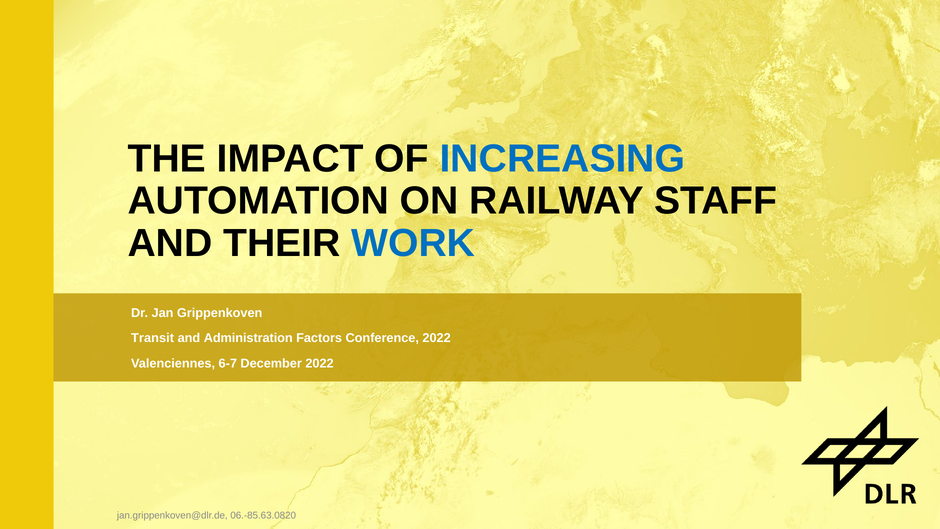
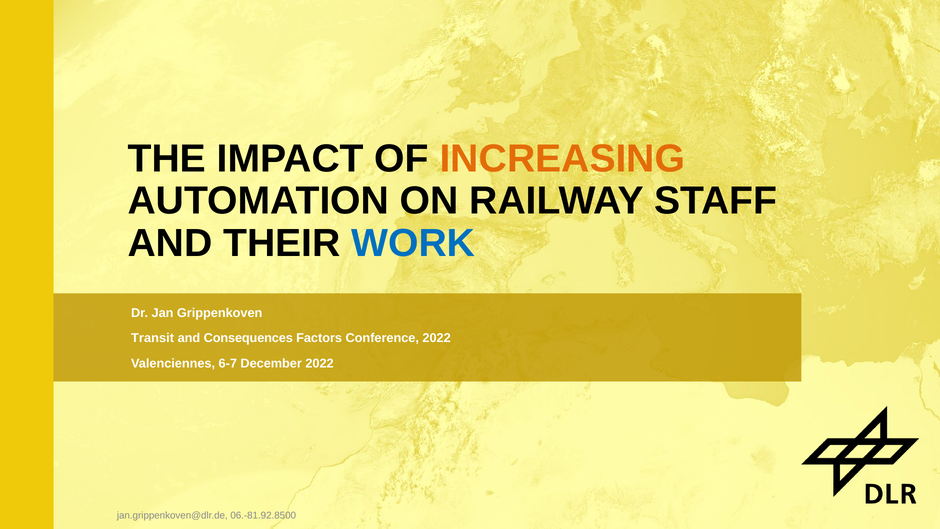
INCREASING colour: blue -> orange
Administration: Administration -> Consequences
06.-85.63.0820: 06.-85.63.0820 -> 06.-81.92.8500
